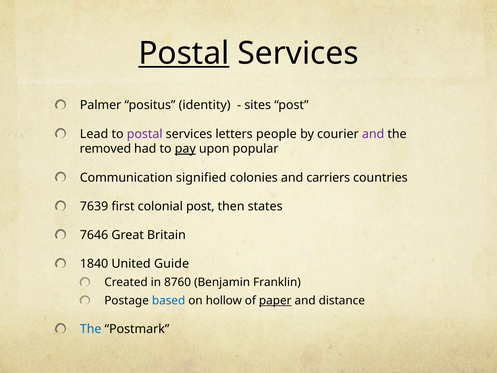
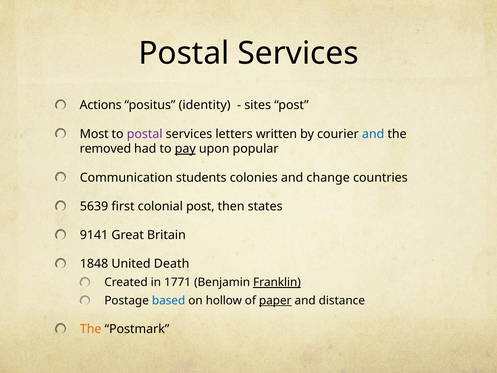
Postal at (184, 53) underline: present -> none
Palmer: Palmer -> Actions
Lead: Lead -> Most
people: people -> written
and at (373, 134) colour: purple -> blue
signified: signified -> students
carriers: carriers -> change
7639: 7639 -> 5639
7646: 7646 -> 9141
1840: 1840 -> 1848
Guide: Guide -> Death
8760: 8760 -> 1771
Franklin underline: none -> present
The at (91, 329) colour: blue -> orange
